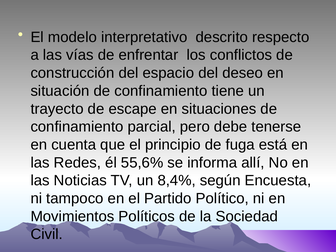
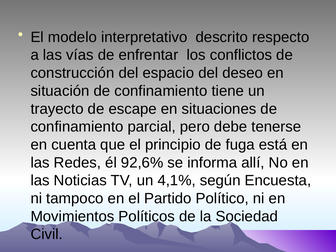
55,6%: 55,6% -> 92,6%
8,4%: 8,4% -> 4,1%
